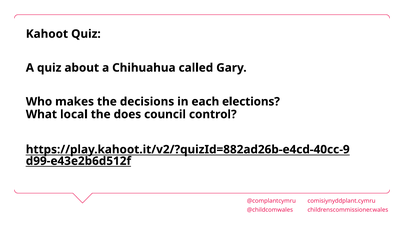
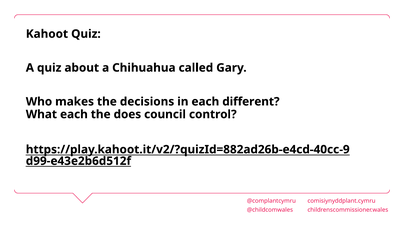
elections: elections -> different
What local: local -> each
